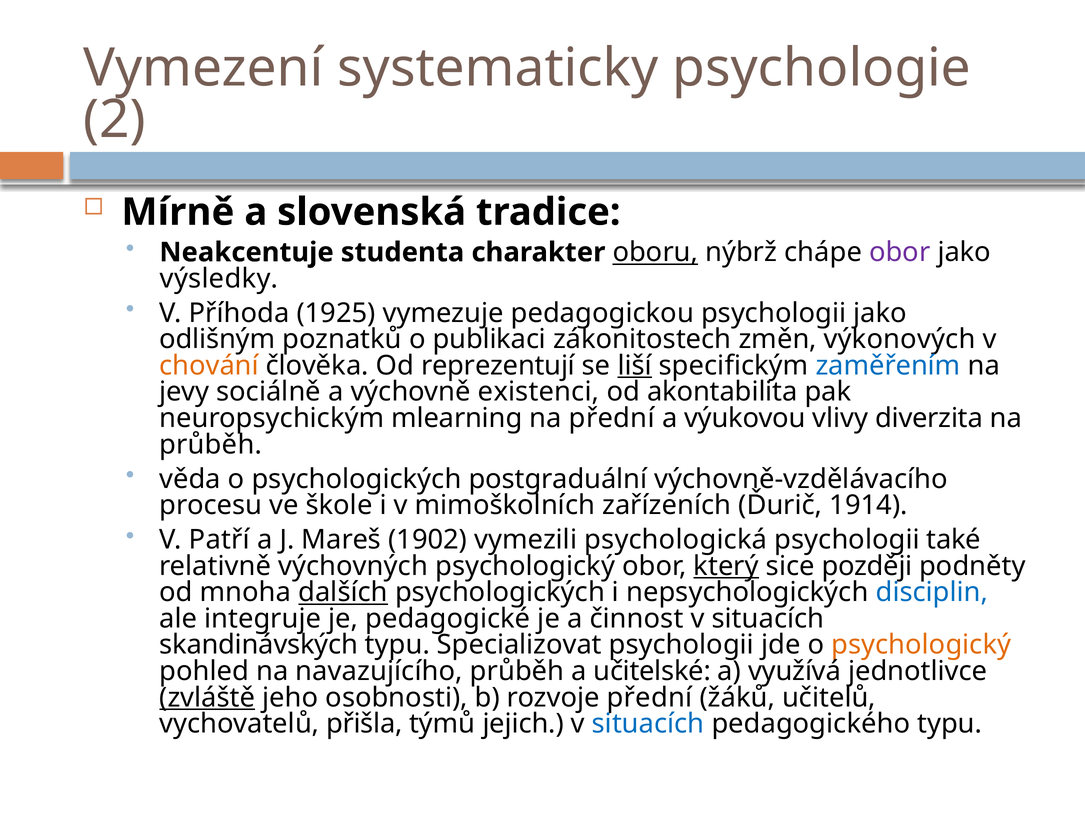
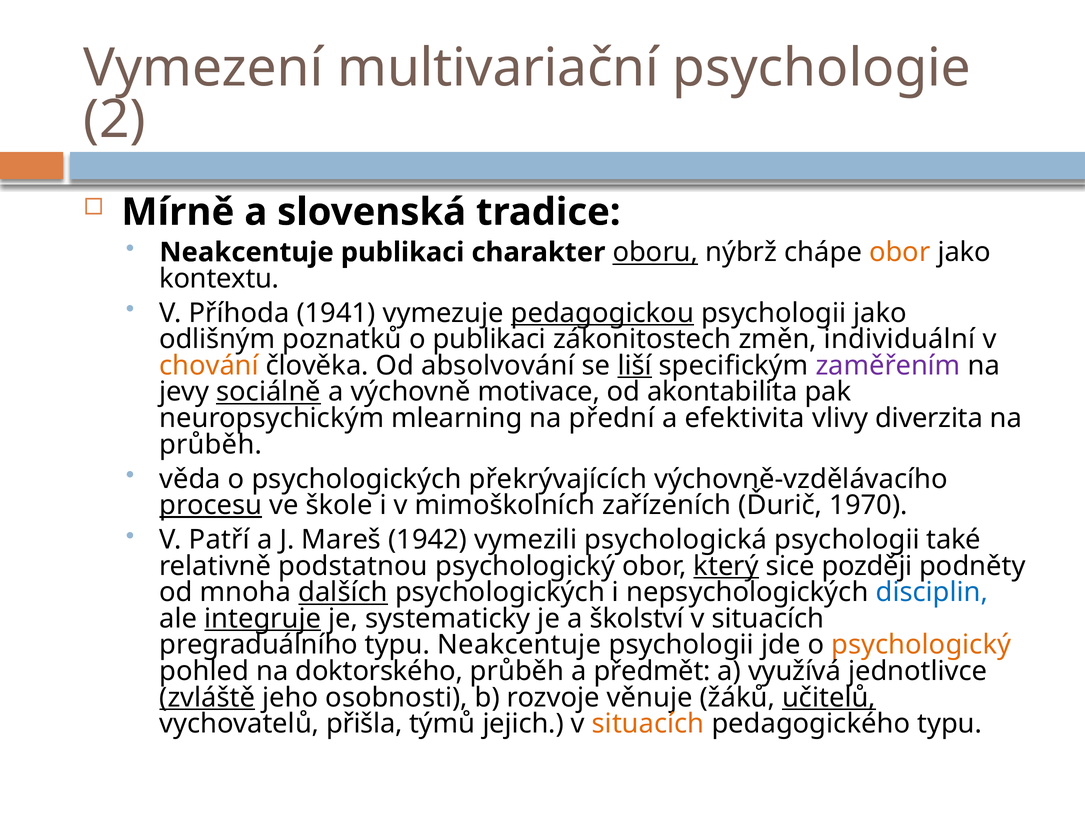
systematicky: systematicky -> multivariační
Neakcentuje studenta: studenta -> publikaci
obor at (900, 252) colour: purple -> orange
výsledky: výsledky -> kontextu
1925: 1925 -> 1941
pedagogickou underline: none -> present
výkonových: výkonových -> individuální
reprezentují: reprezentují -> absolvování
zaměřením colour: blue -> purple
sociálně underline: none -> present
existenci: existenci -> motivace
výukovou: výukovou -> efektivita
postgraduální: postgraduální -> překrývajících
procesu underline: none -> present
1914: 1914 -> 1970
1902: 1902 -> 1942
výchovných: výchovných -> podstatnou
integruje underline: none -> present
pedagogické: pedagogické -> systematicky
činnost: činnost -> školství
skandinávských: skandinávských -> pregraduálního
typu Specializovat: Specializovat -> Neakcentuje
navazujícího: navazujícího -> doktorského
učitelské: učitelské -> předmět
rozvoje přední: přední -> věnuje
učitelů underline: none -> present
situacích at (648, 723) colour: blue -> orange
